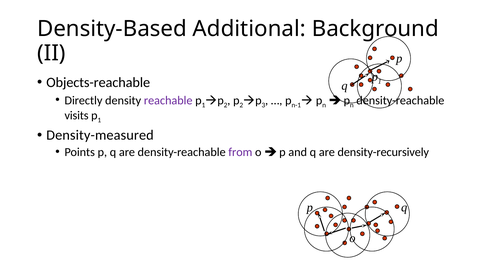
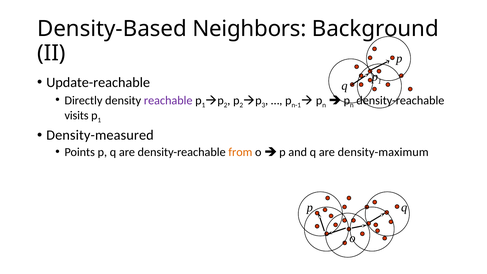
Additional: Additional -> Neighbors
Objects-reachable: Objects-reachable -> Update-reachable
from colour: purple -> orange
density-recursively: density-recursively -> density-maximum
